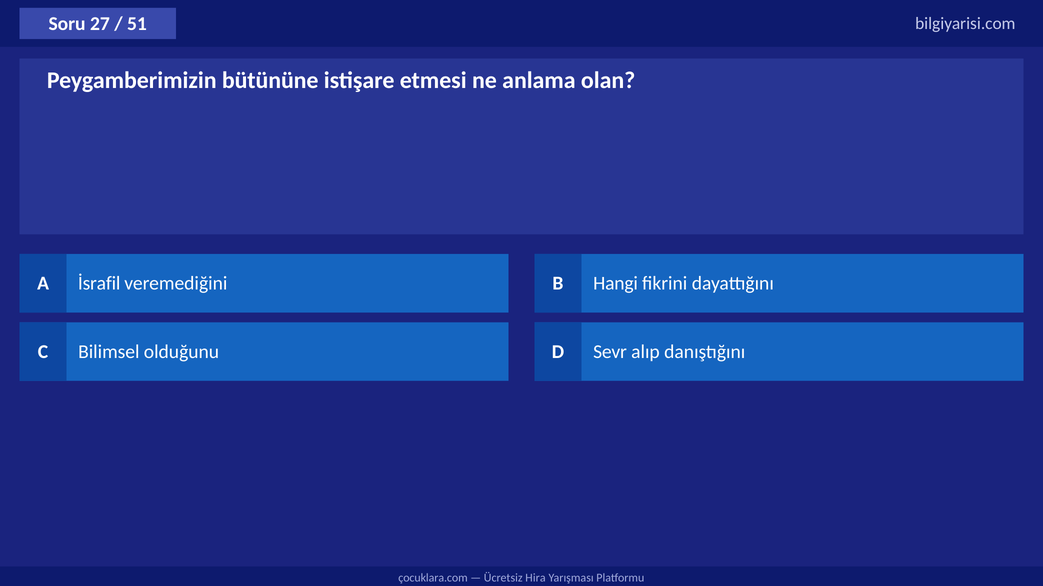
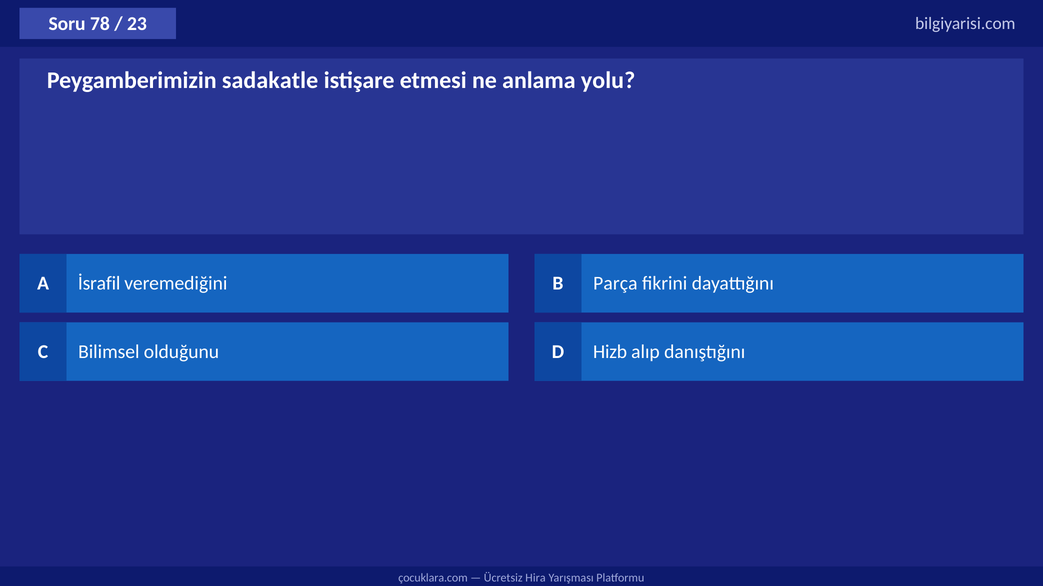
27: 27 -> 78
51: 51 -> 23
bütününe: bütününe -> sadakatle
olan: olan -> yolu
Hangi: Hangi -> Parça
Sevr: Sevr -> Hizb
